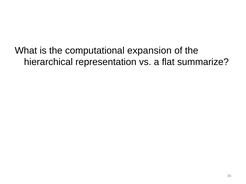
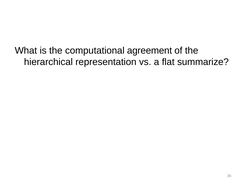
expansion: expansion -> agreement
